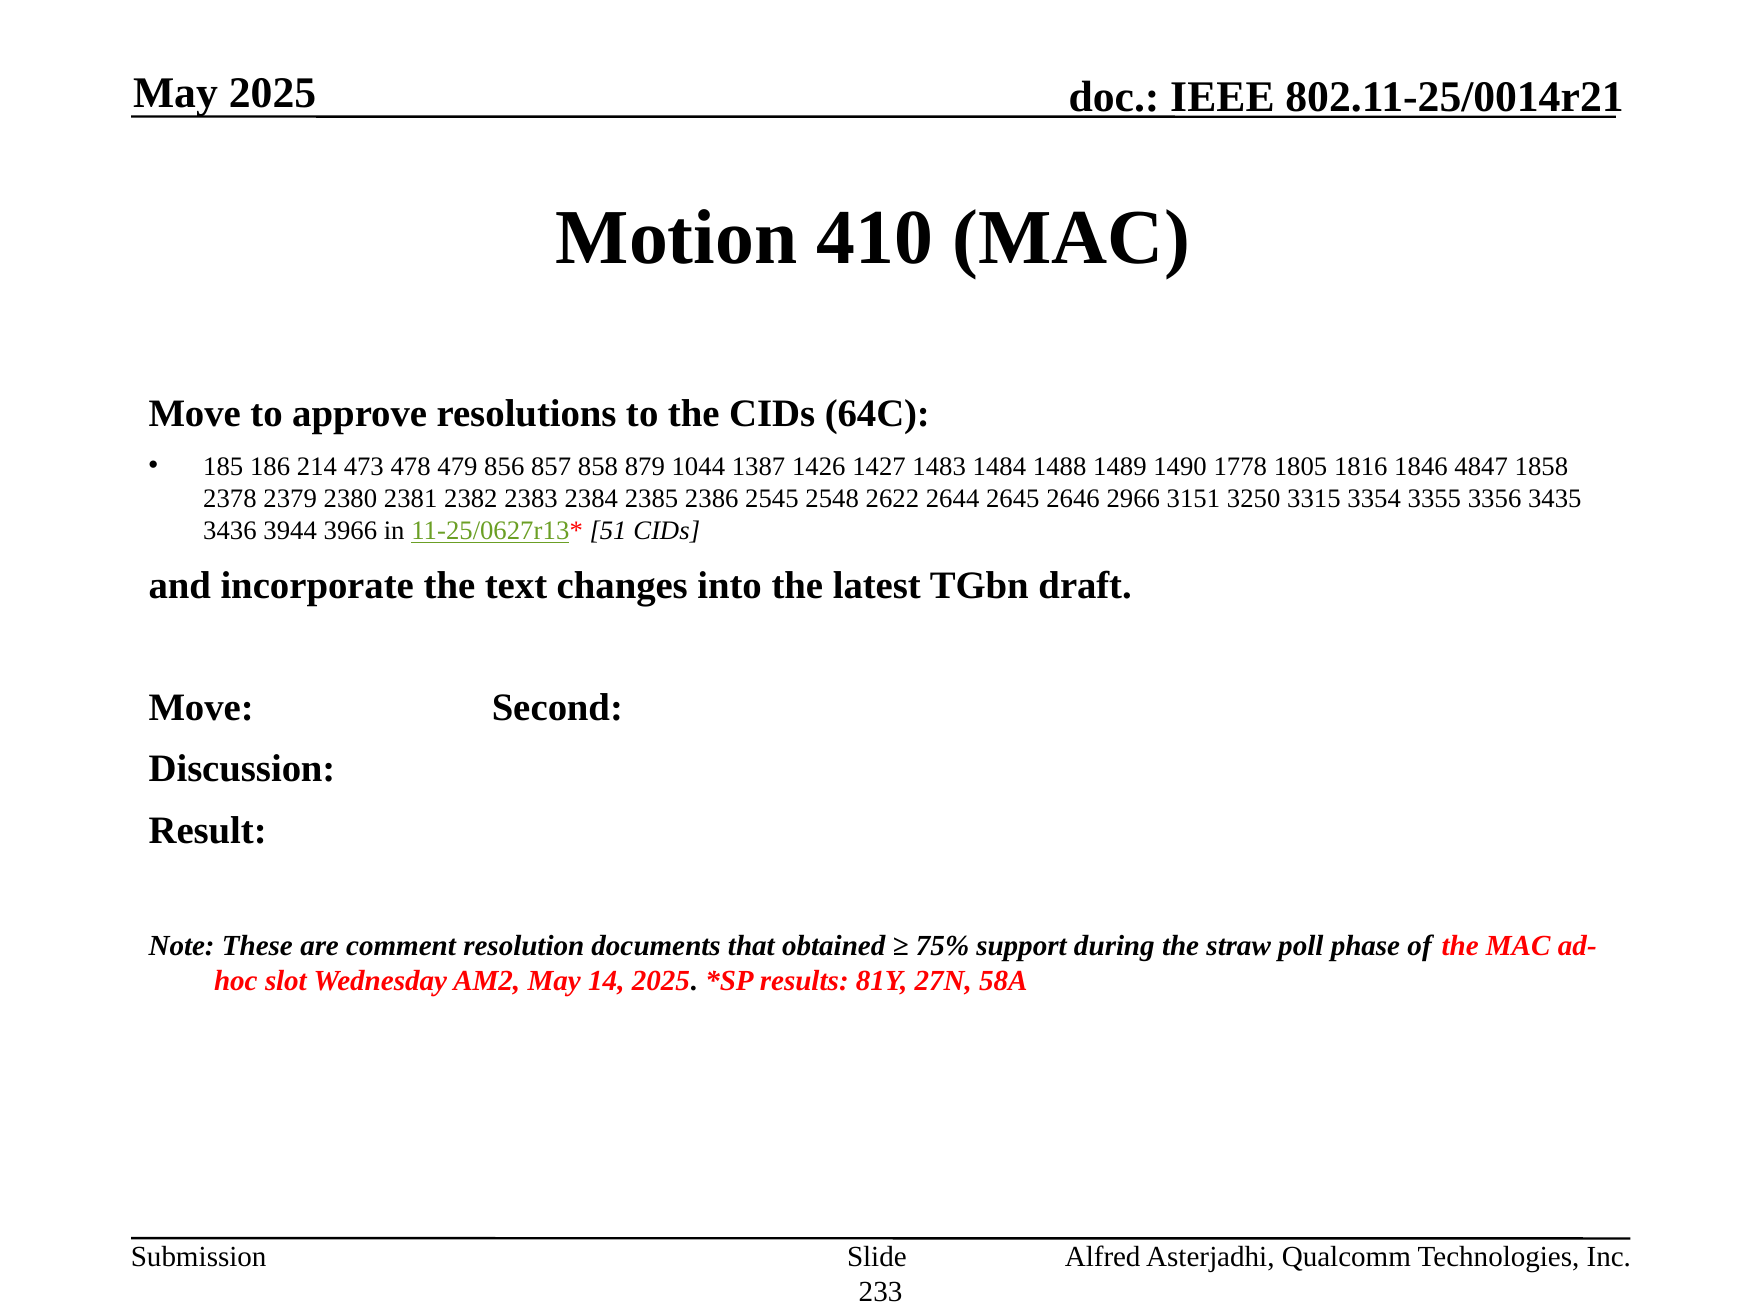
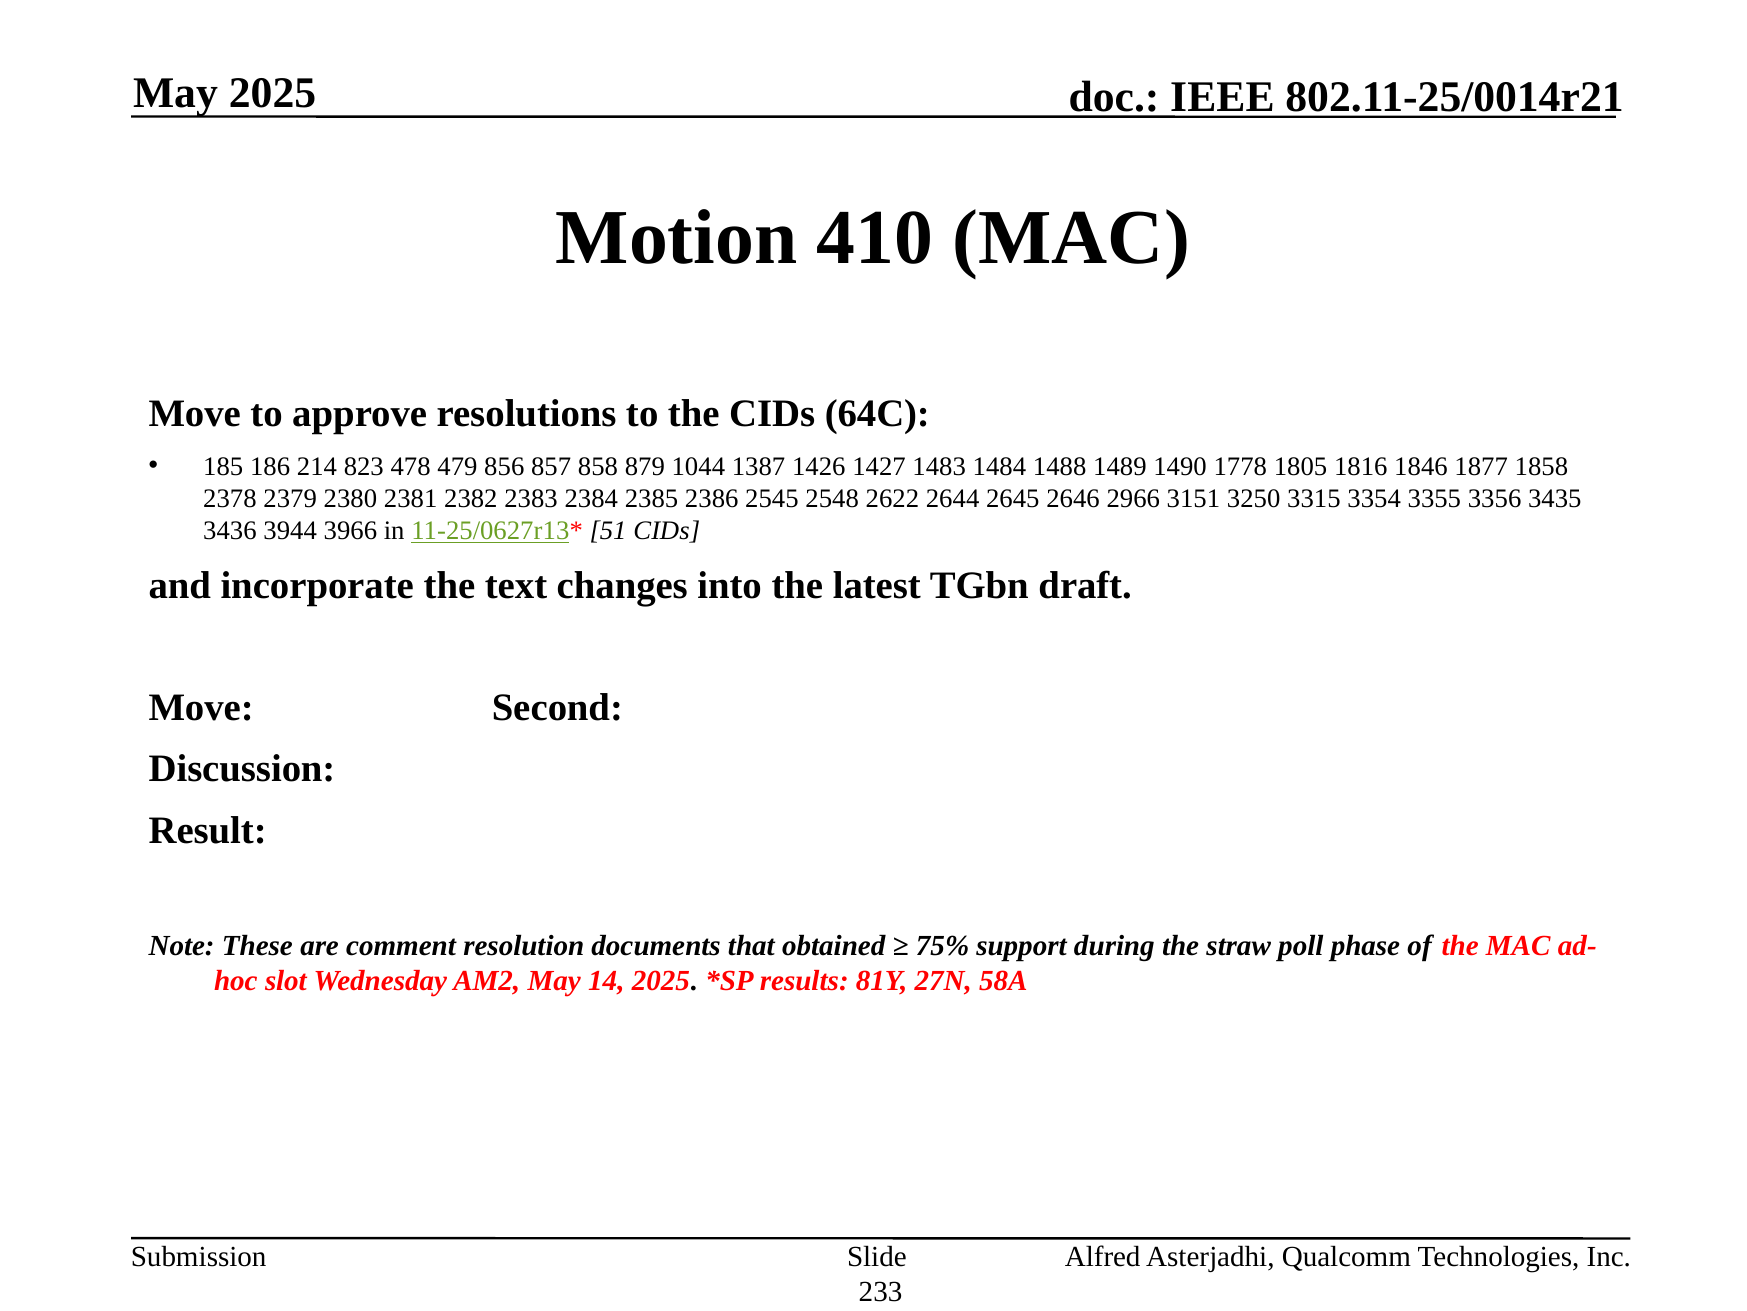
473: 473 -> 823
4847: 4847 -> 1877
